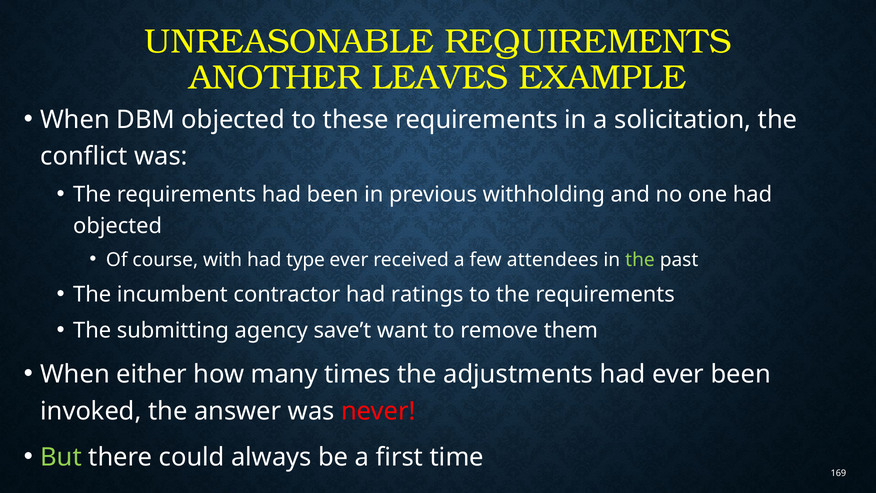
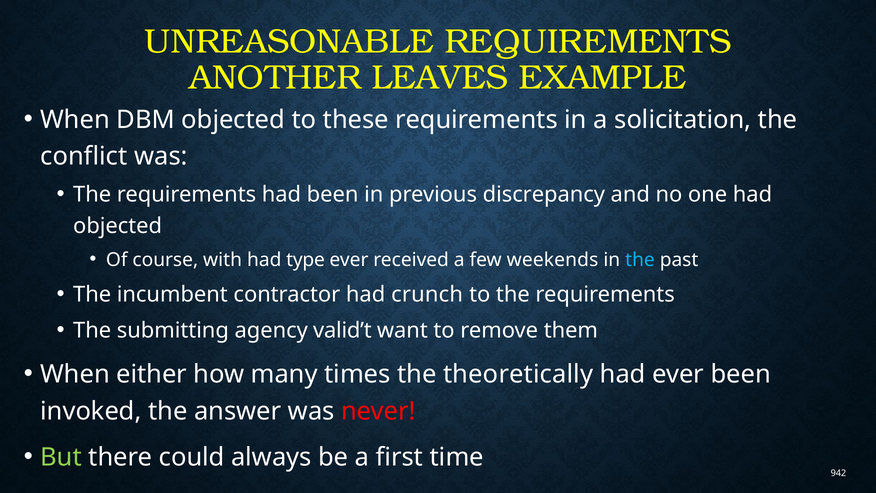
withholding: withholding -> discrepancy
attendees: attendees -> weekends
the at (640, 260) colour: light green -> light blue
ratings: ratings -> crunch
save’t: save’t -> valid’t
adjustments: adjustments -> theoretically
169: 169 -> 942
